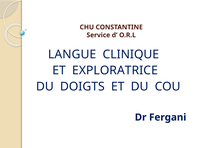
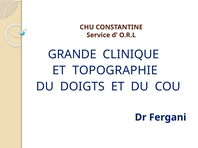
LANGUE: LANGUE -> GRANDE
EXPLORATRICE: EXPLORATRICE -> TOPOGRAPHIE
